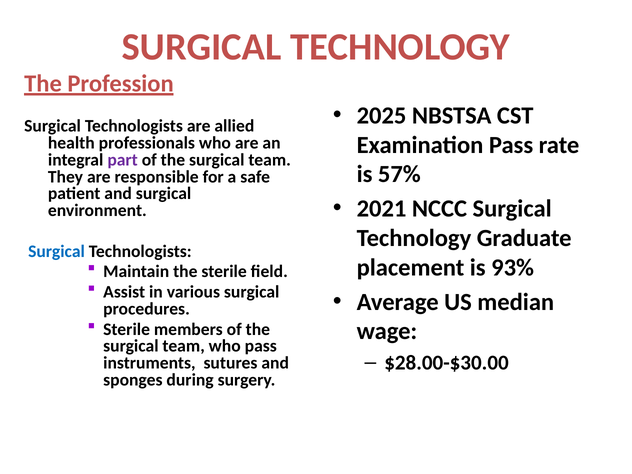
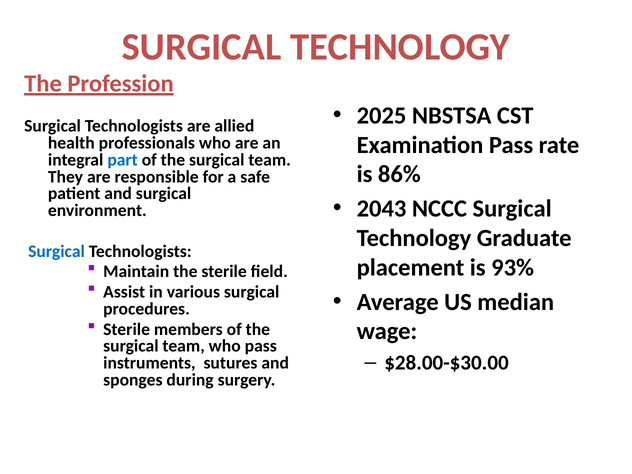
part colour: purple -> blue
57%: 57% -> 86%
2021: 2021 -> 2043
